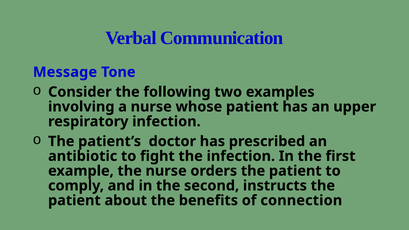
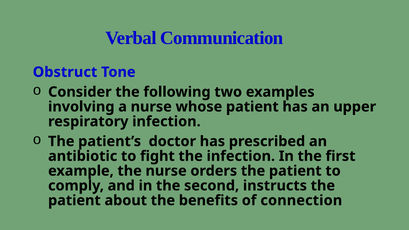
Message: Message -> Obstruct
